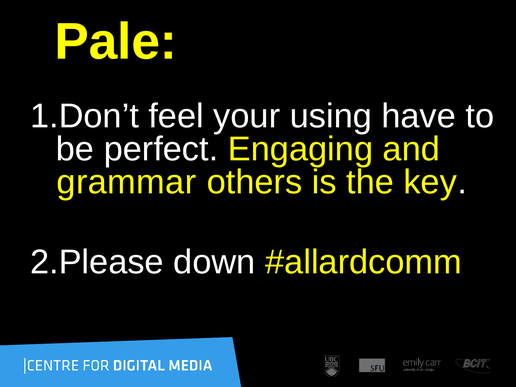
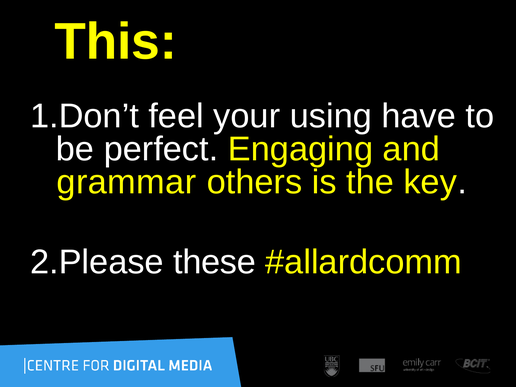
Pale: Pale -> This
down: down -> these
